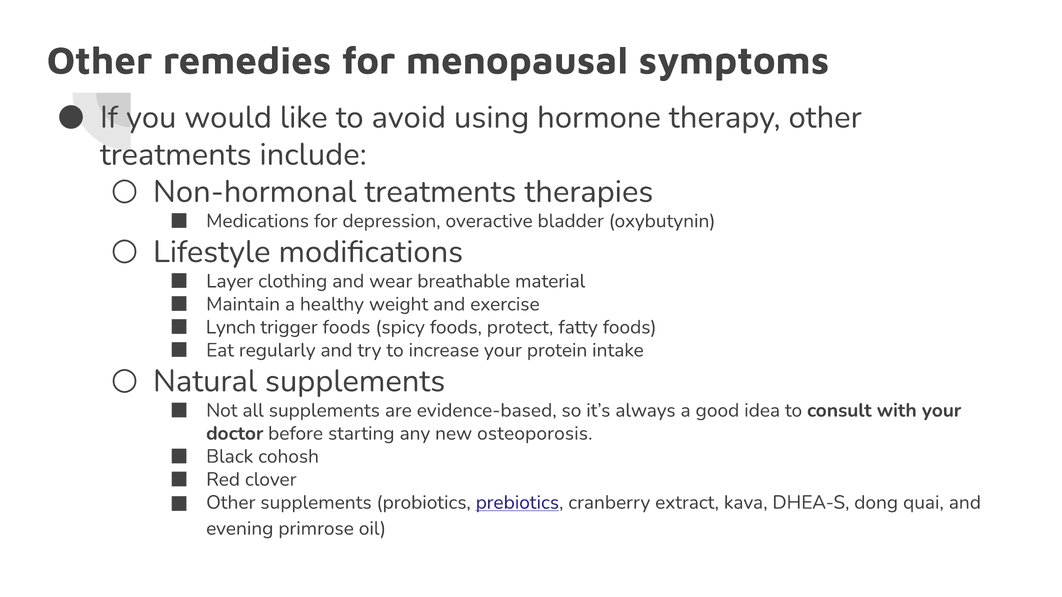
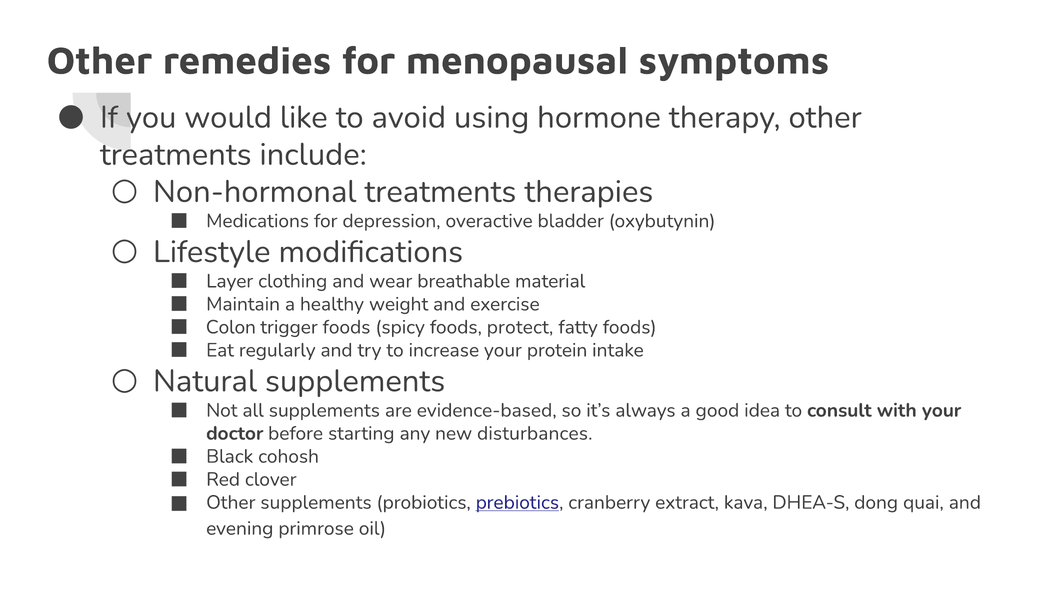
Lynch: Lynch -> Colon
osteoporosis: osteoporosis -> disturbances
